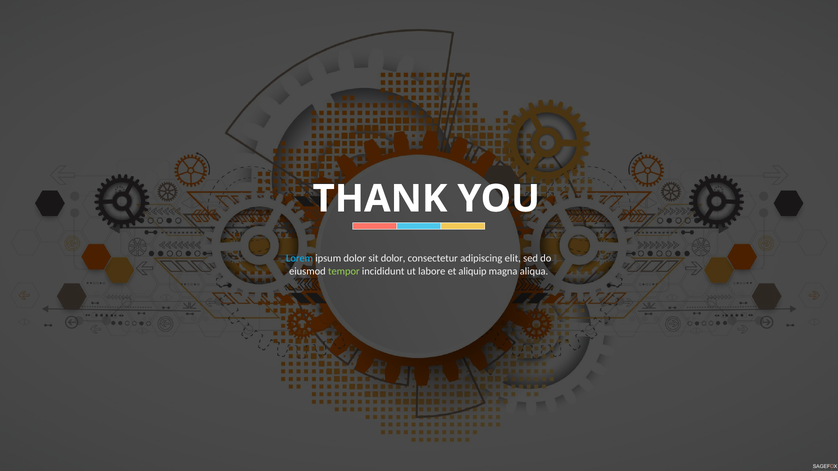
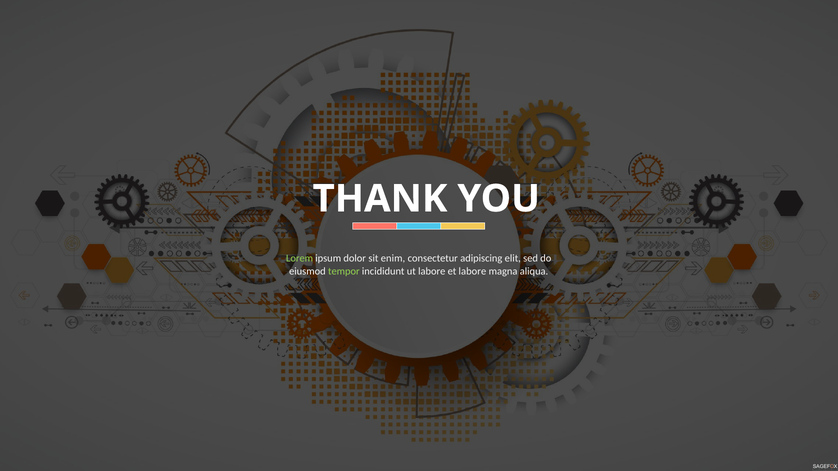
Lorem colour: light blue -> light green
sit dolor: dolor -> enim
et aliquip: aliquip -> labore
